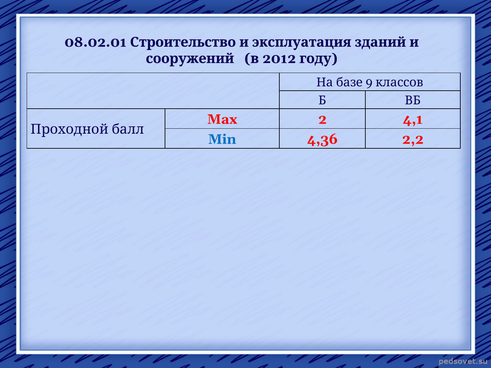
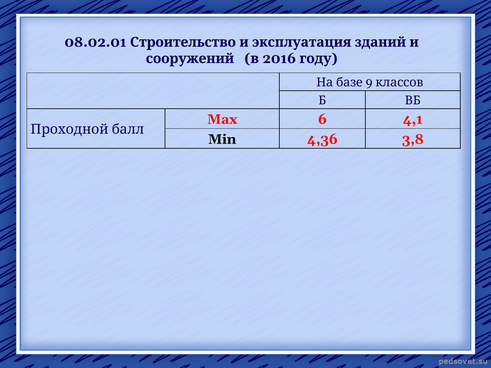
2012: 2012 -> 2016
2: 2 -> 6
Min colour: blue -> black
2,2: 2,2 -> 3,8
